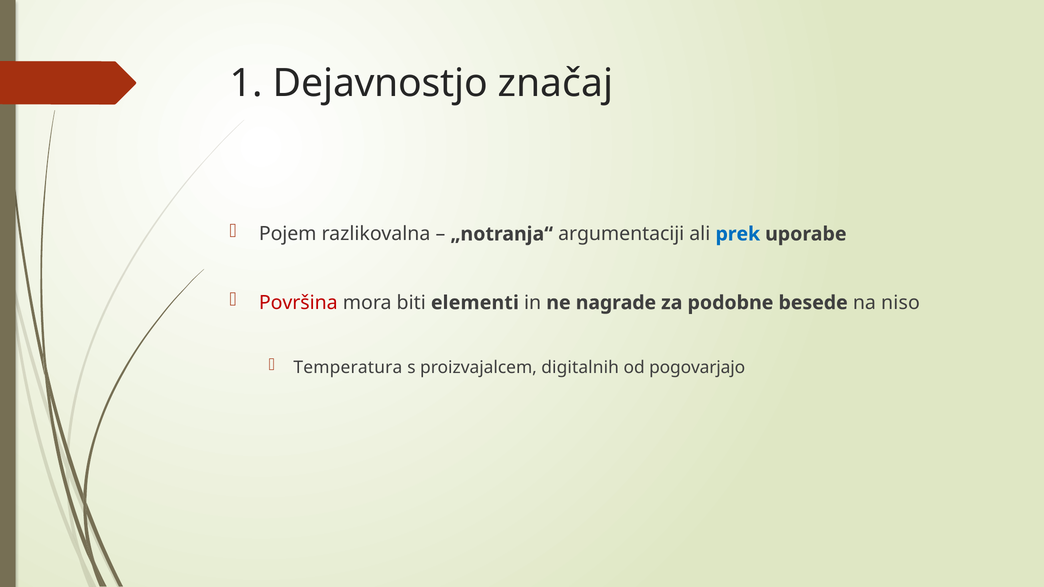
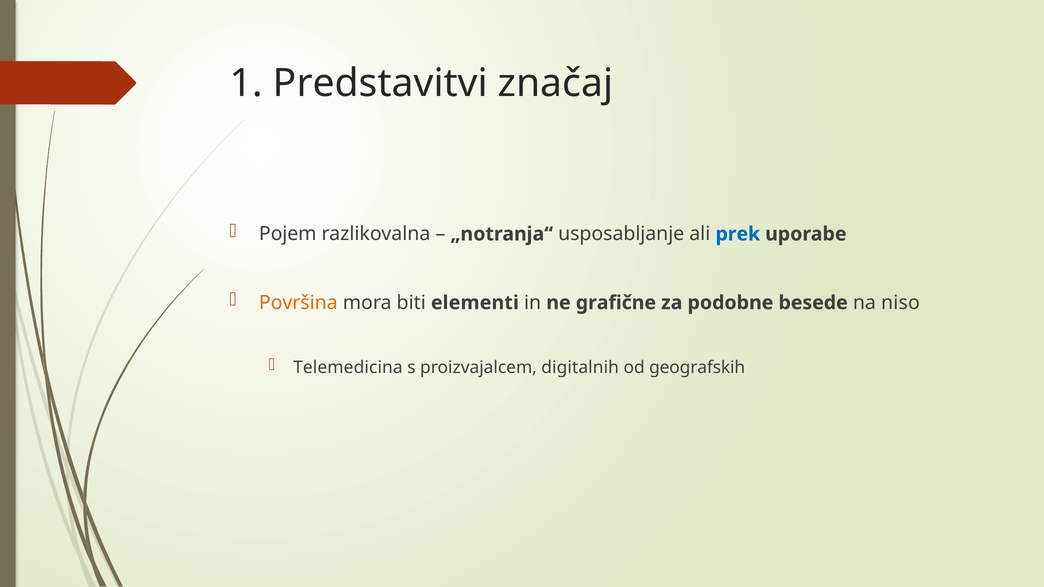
Dejavnostjo: Dejavnostjo -> Predstavitvi
argumentaciji: argumentaciji -> usposabljanje
Površina colour: red -> orange
nagrade: nagrade -> grafične
Temperatura: Temperatura -> Telemedicina
pogovarjajo: pogovarjajo -> geografskih
